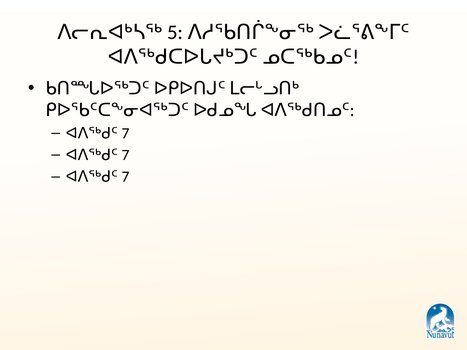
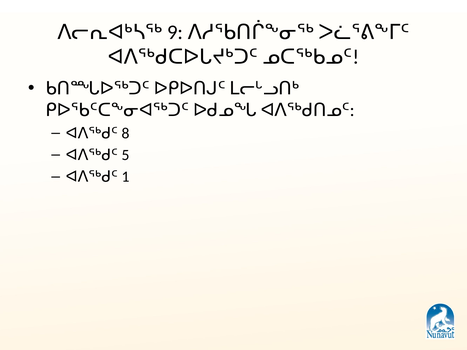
5: 5 -> 9
7 at (125, 133): 7 -> 8
7 at (125, 155): 7 -> 5
7 at (125, 177): 7 -> 1
